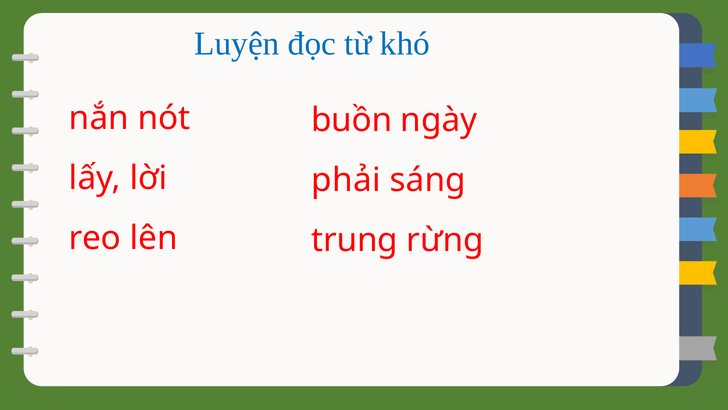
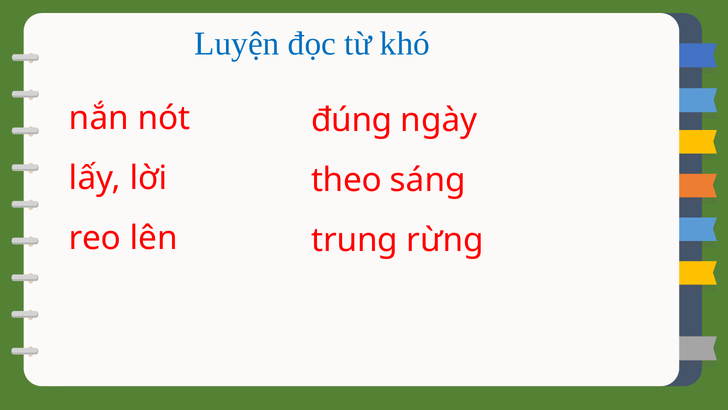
buồn: buồn -> đúng
phải: phải -> theo
